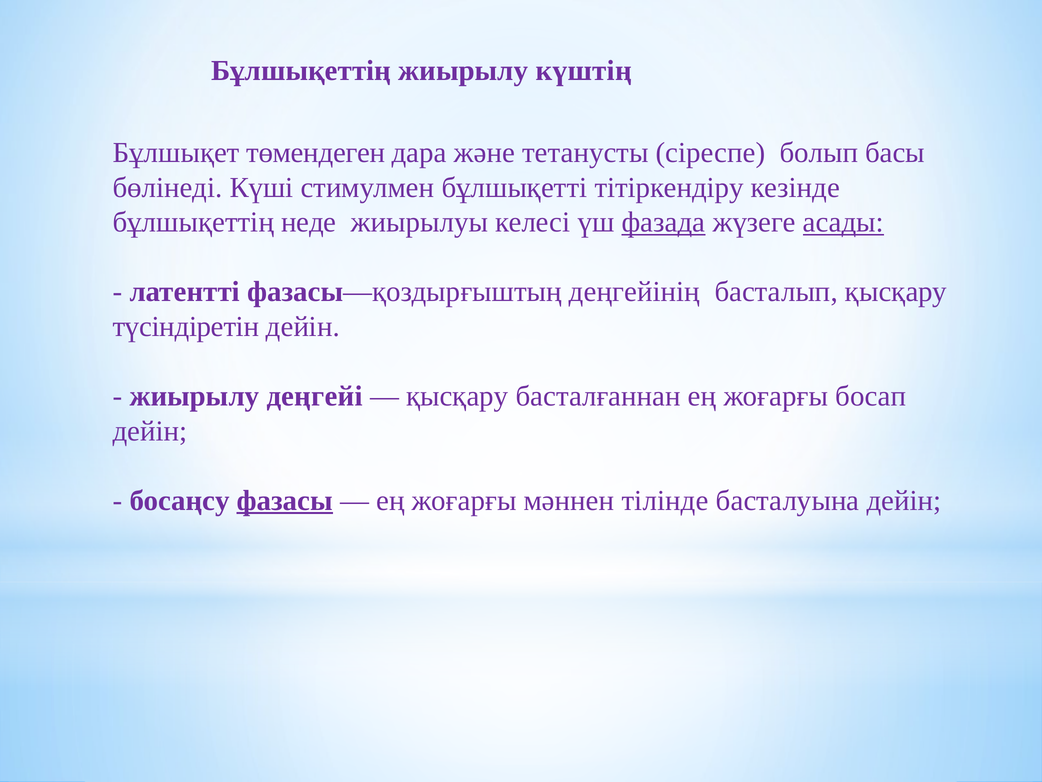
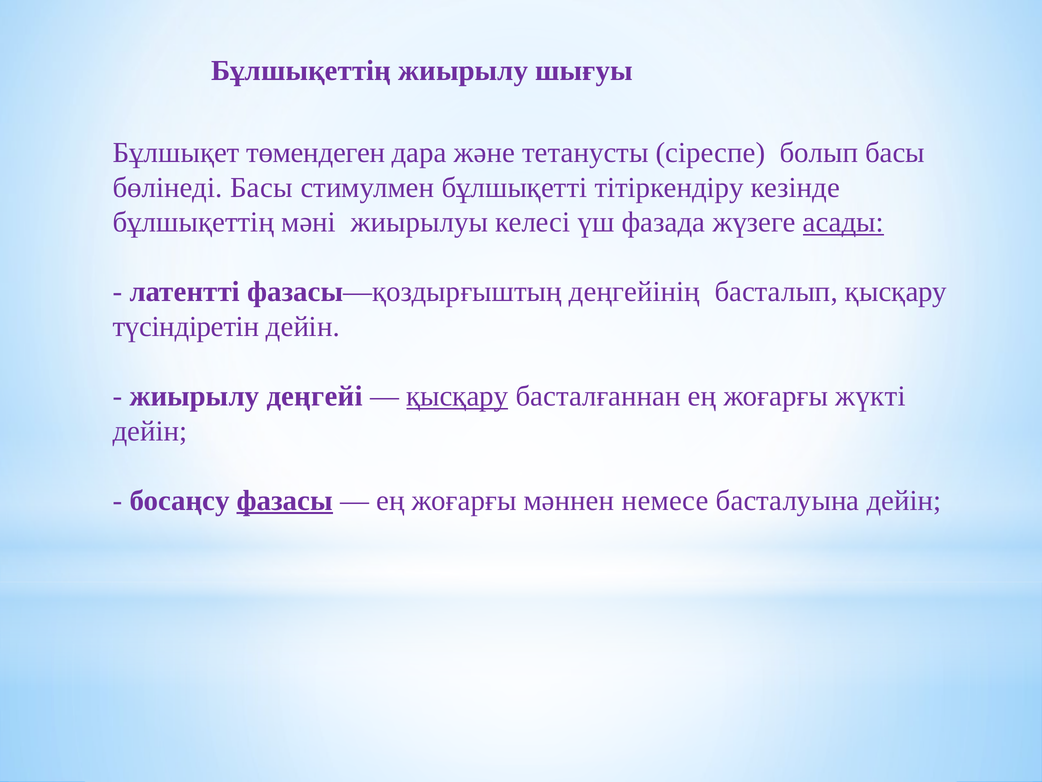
күштің: күштің -> шығуы
бөлінеді Күші: Күші -> Басы
неде: неде -> мәні
фазада underline: present -> none
қысқару at (457, 396) underline: none -> present
босап: босап -> жүкті
тілінде: тілінде -> немесе
